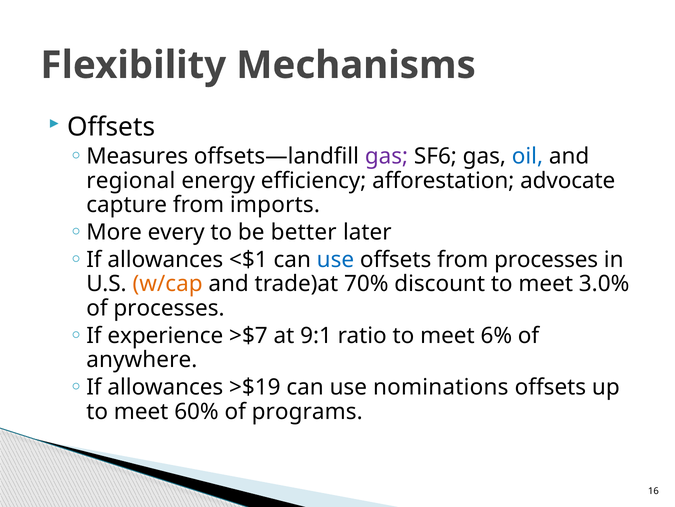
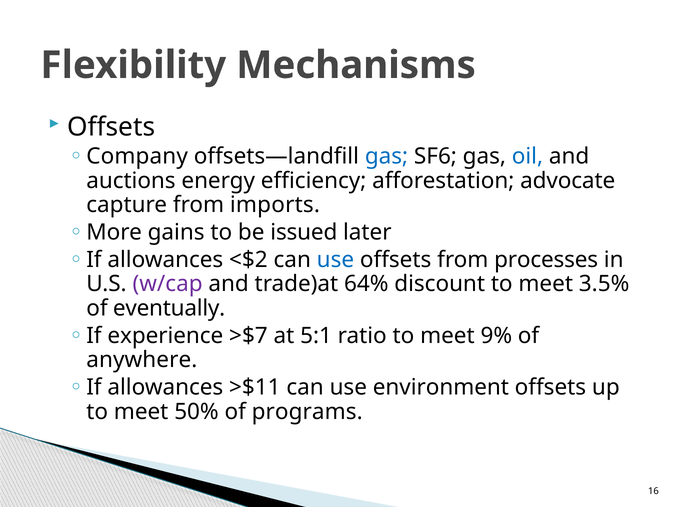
Measures: Measures -> Company
gas at (387, 156) colour: purple -> blue
regional: regional -> auctions
every: every -> gains
better: better -> issued
<$1: <$1 -> <$2
w/cap colour: orange -> purple
70%: 70% -> 64%
3.0%: 3.0% -> 3.5%
of processes: processes -> eventually
9:1: 9:1 -> 5:1
6%: 6% -> 9%
>$19: >$19 -> >$11
nominations: nominations -> environment
60%: 60% -> 50%
